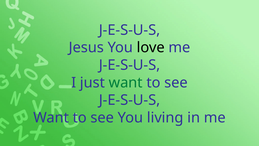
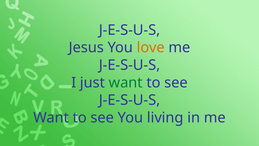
love colour: black -> orange
